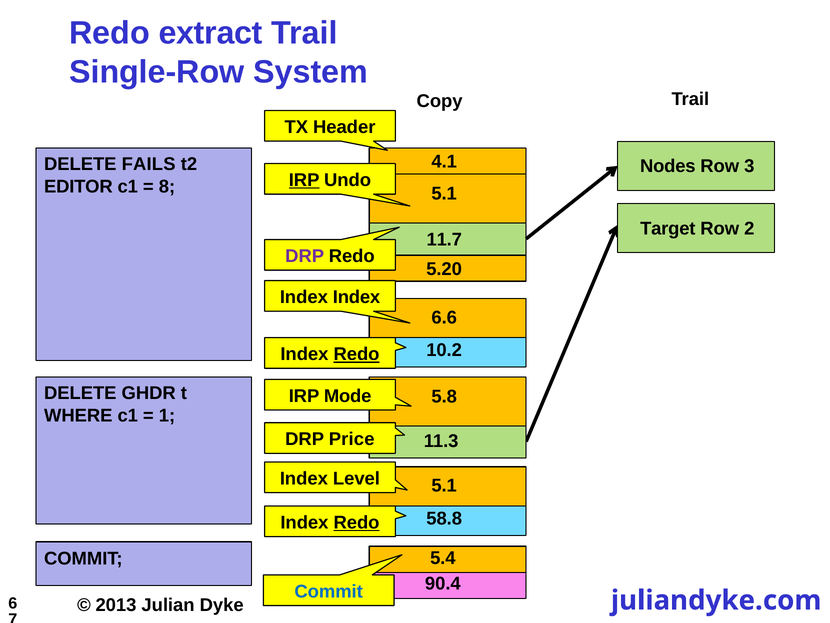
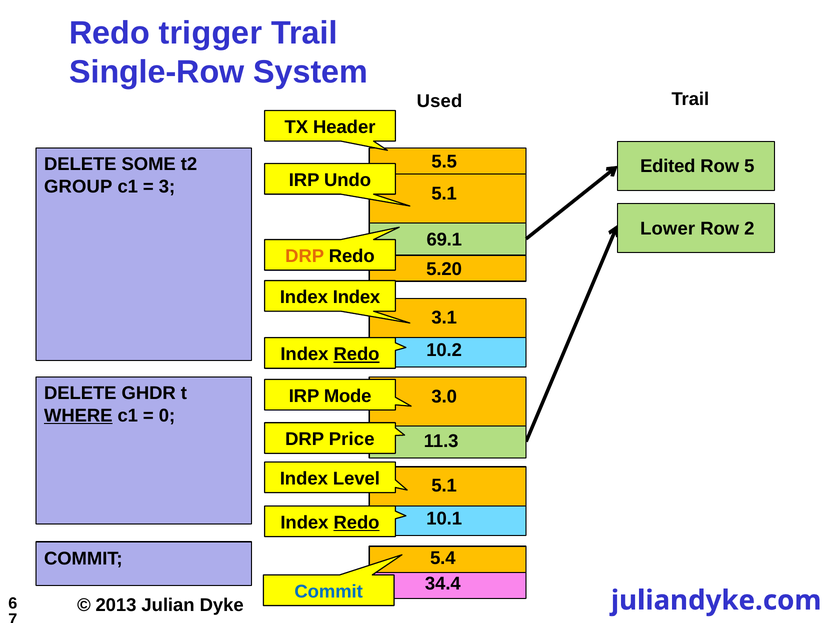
extract: extract -> trigger
Copy: Copy -> Used
4.1: 4.1 -> 5.5
FAILS: FAILS -> SOME
Nodes: Nodes -> Edited
3: 3 -> 5
IRP at (304, 180) underline: present -> none
EDITOR: EDITOR -> GROUP
8: 8 -> 3
Target: Target -> Lower
11.7: 11.7 -> 69.1
DRP at (305, 256) colour: purple -> orange
6.6: 6.6 -> 3.1
5.8: 5.8 -> 3.0
WHERE underline: none -> present
1: 1 -> 0
58.8: 58.8 -> 10.1
90.4: 90.4 -> 34.4
